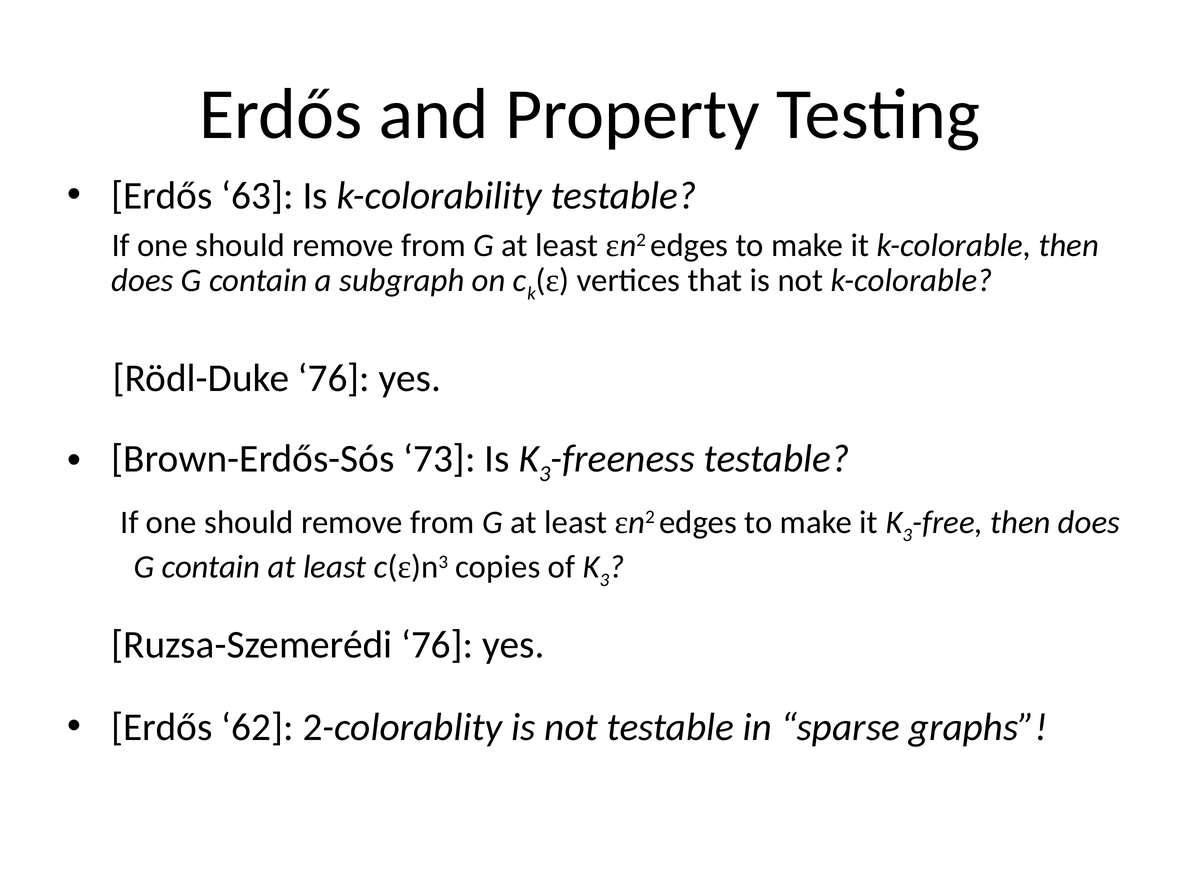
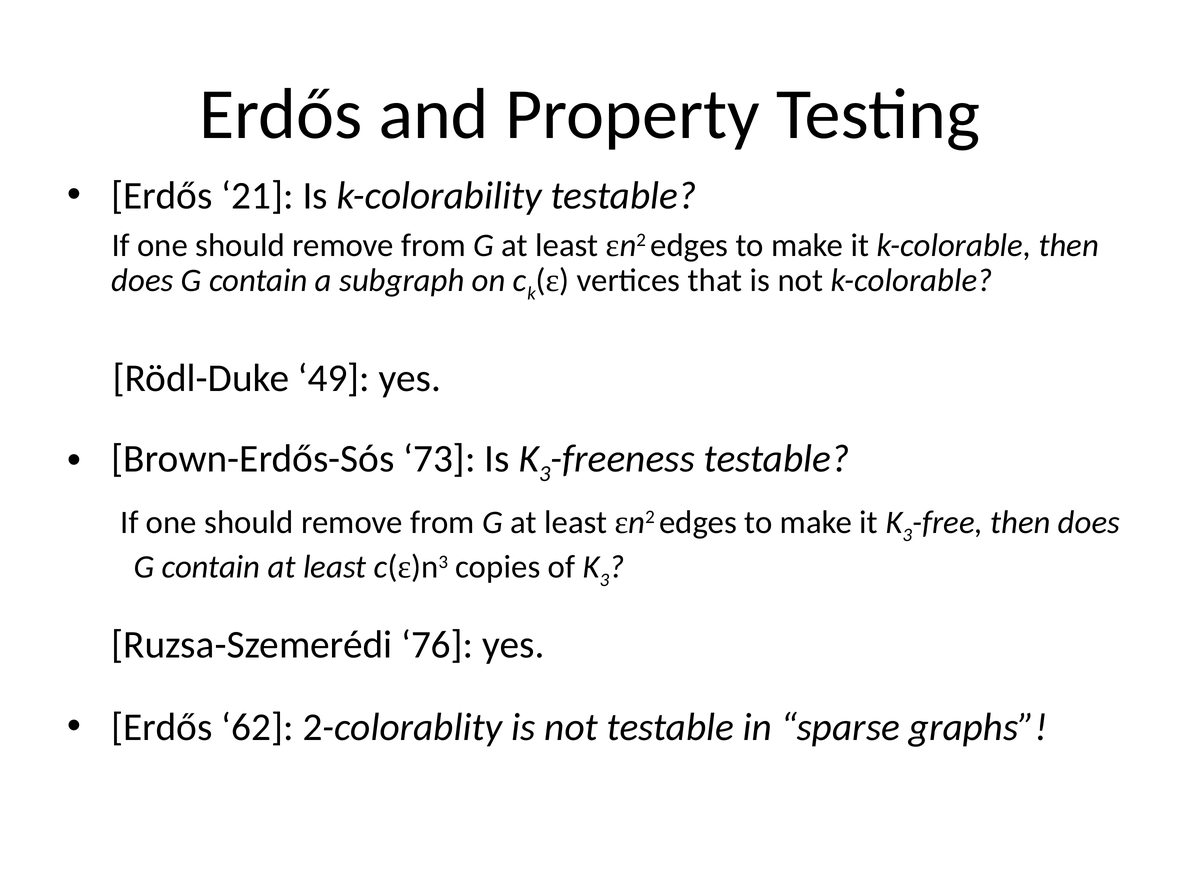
63: 63 -> 21
Rödl-Duke 76: 76 -> 49
